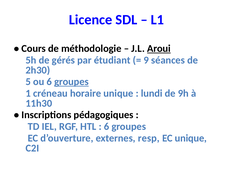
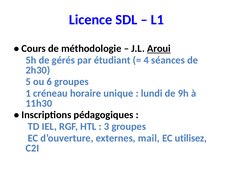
9: 9 -> 4
groupes at (71, 82) underline: present -> none
6 at (107, 126): 6 -> 3
resp: resp -> mail
EC unique: unique -> utilisez
